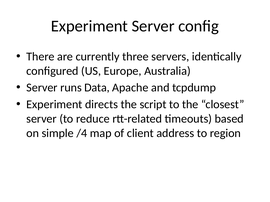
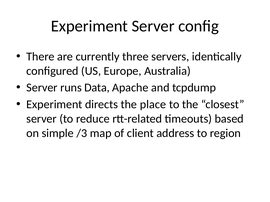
script: script -> place
/4: /4 -> /3
